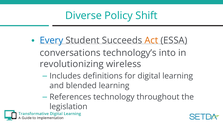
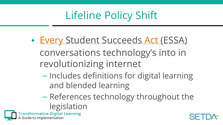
Diverse: Diverse -> Lifeline
Every colour: blue -> orange
wireless: wireless -> internet
